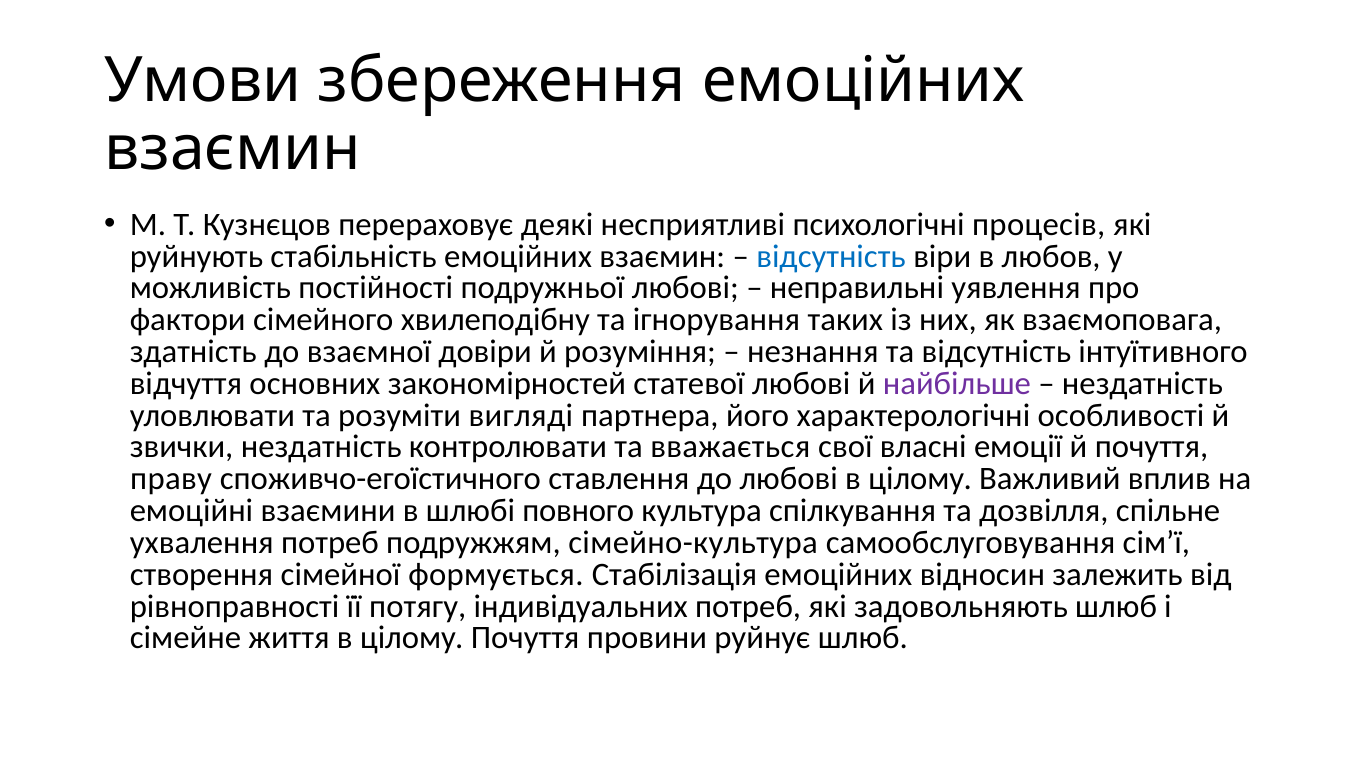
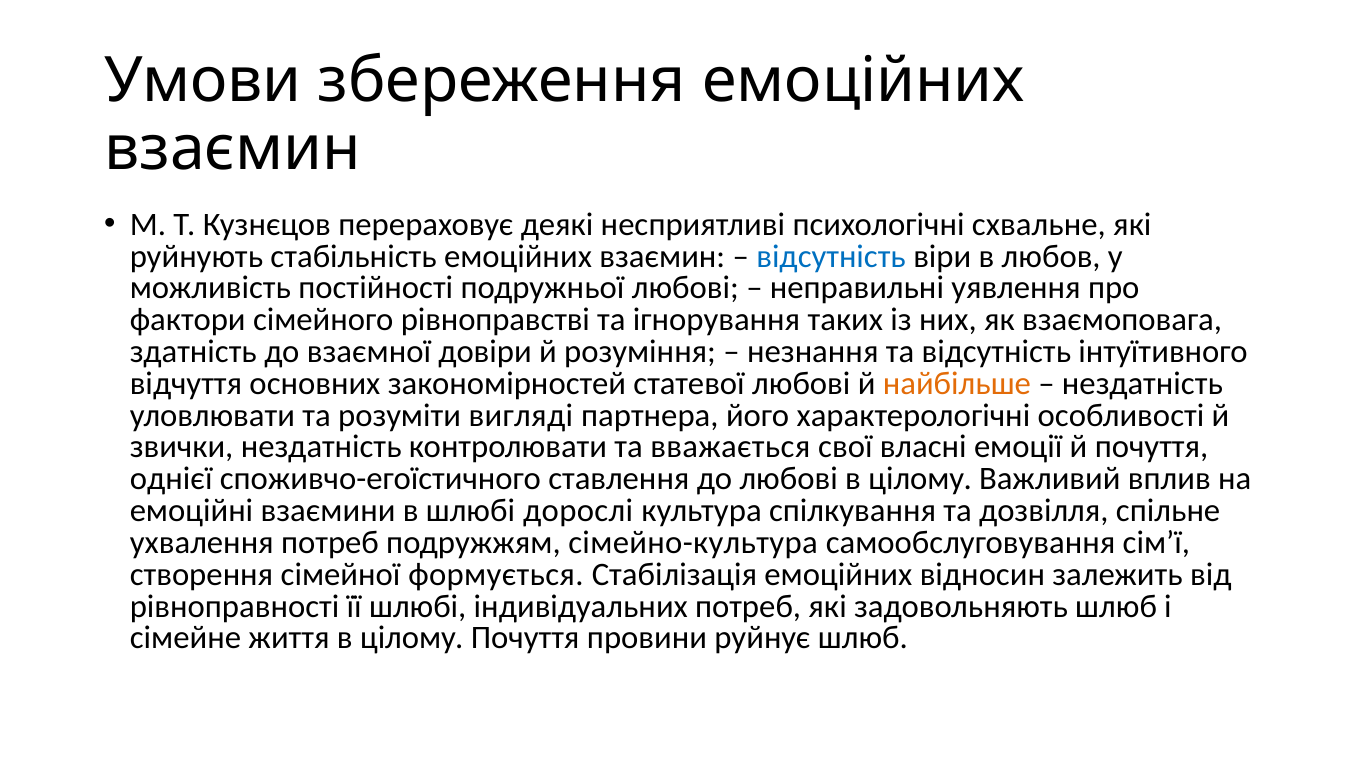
процесів: процесів -> схвальне
хвилеподібну: хвилеподібну -> рівноправстві
найбільше colour: purple -> orange
праву: праву -> однієї
повного: повного -> дорослі
її потягу: потягу -> шлюбі
